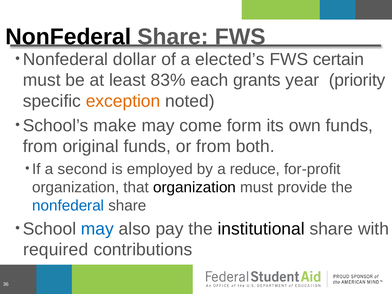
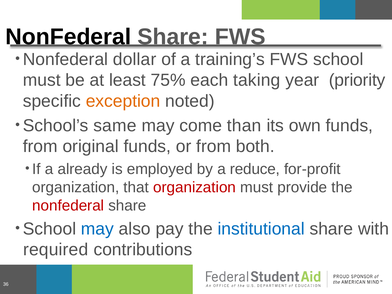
elected’s: elected’s -> training’s
FWS certain: certain -> school
83%: 83% -> 75%
grants: grants -> taking
make: make -> same
form: form -> than
second: second -> already
organization at (195, 187) colour: black -> red
nonfederal at (68, 206) colour: blue -> red
institutional colour: black -> blue
